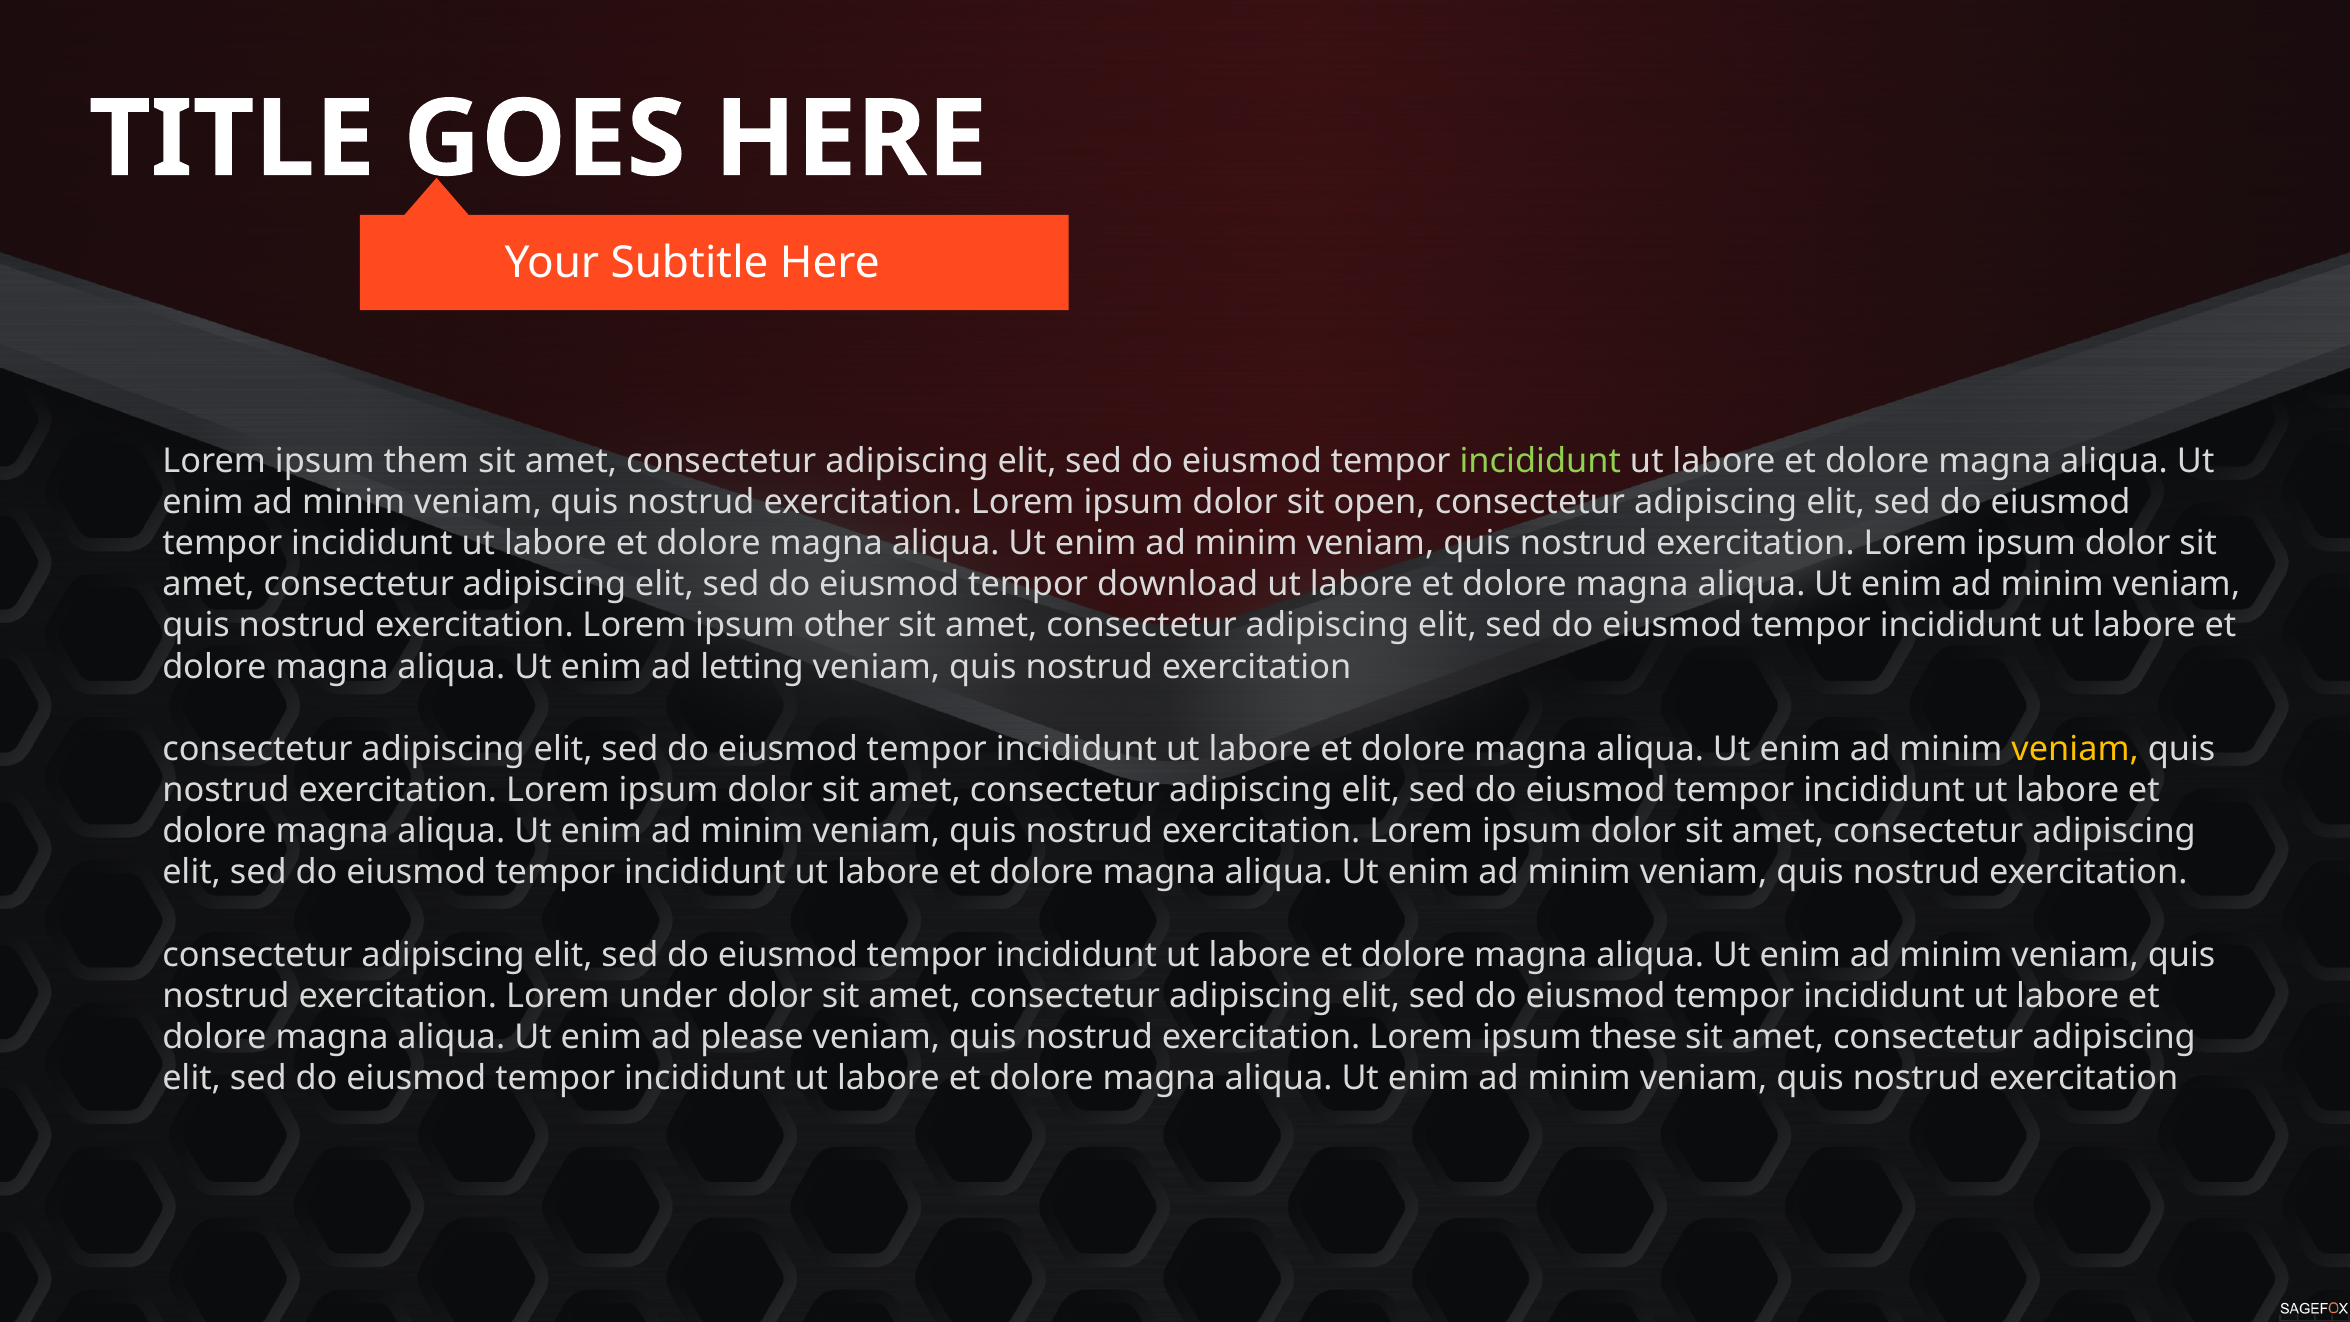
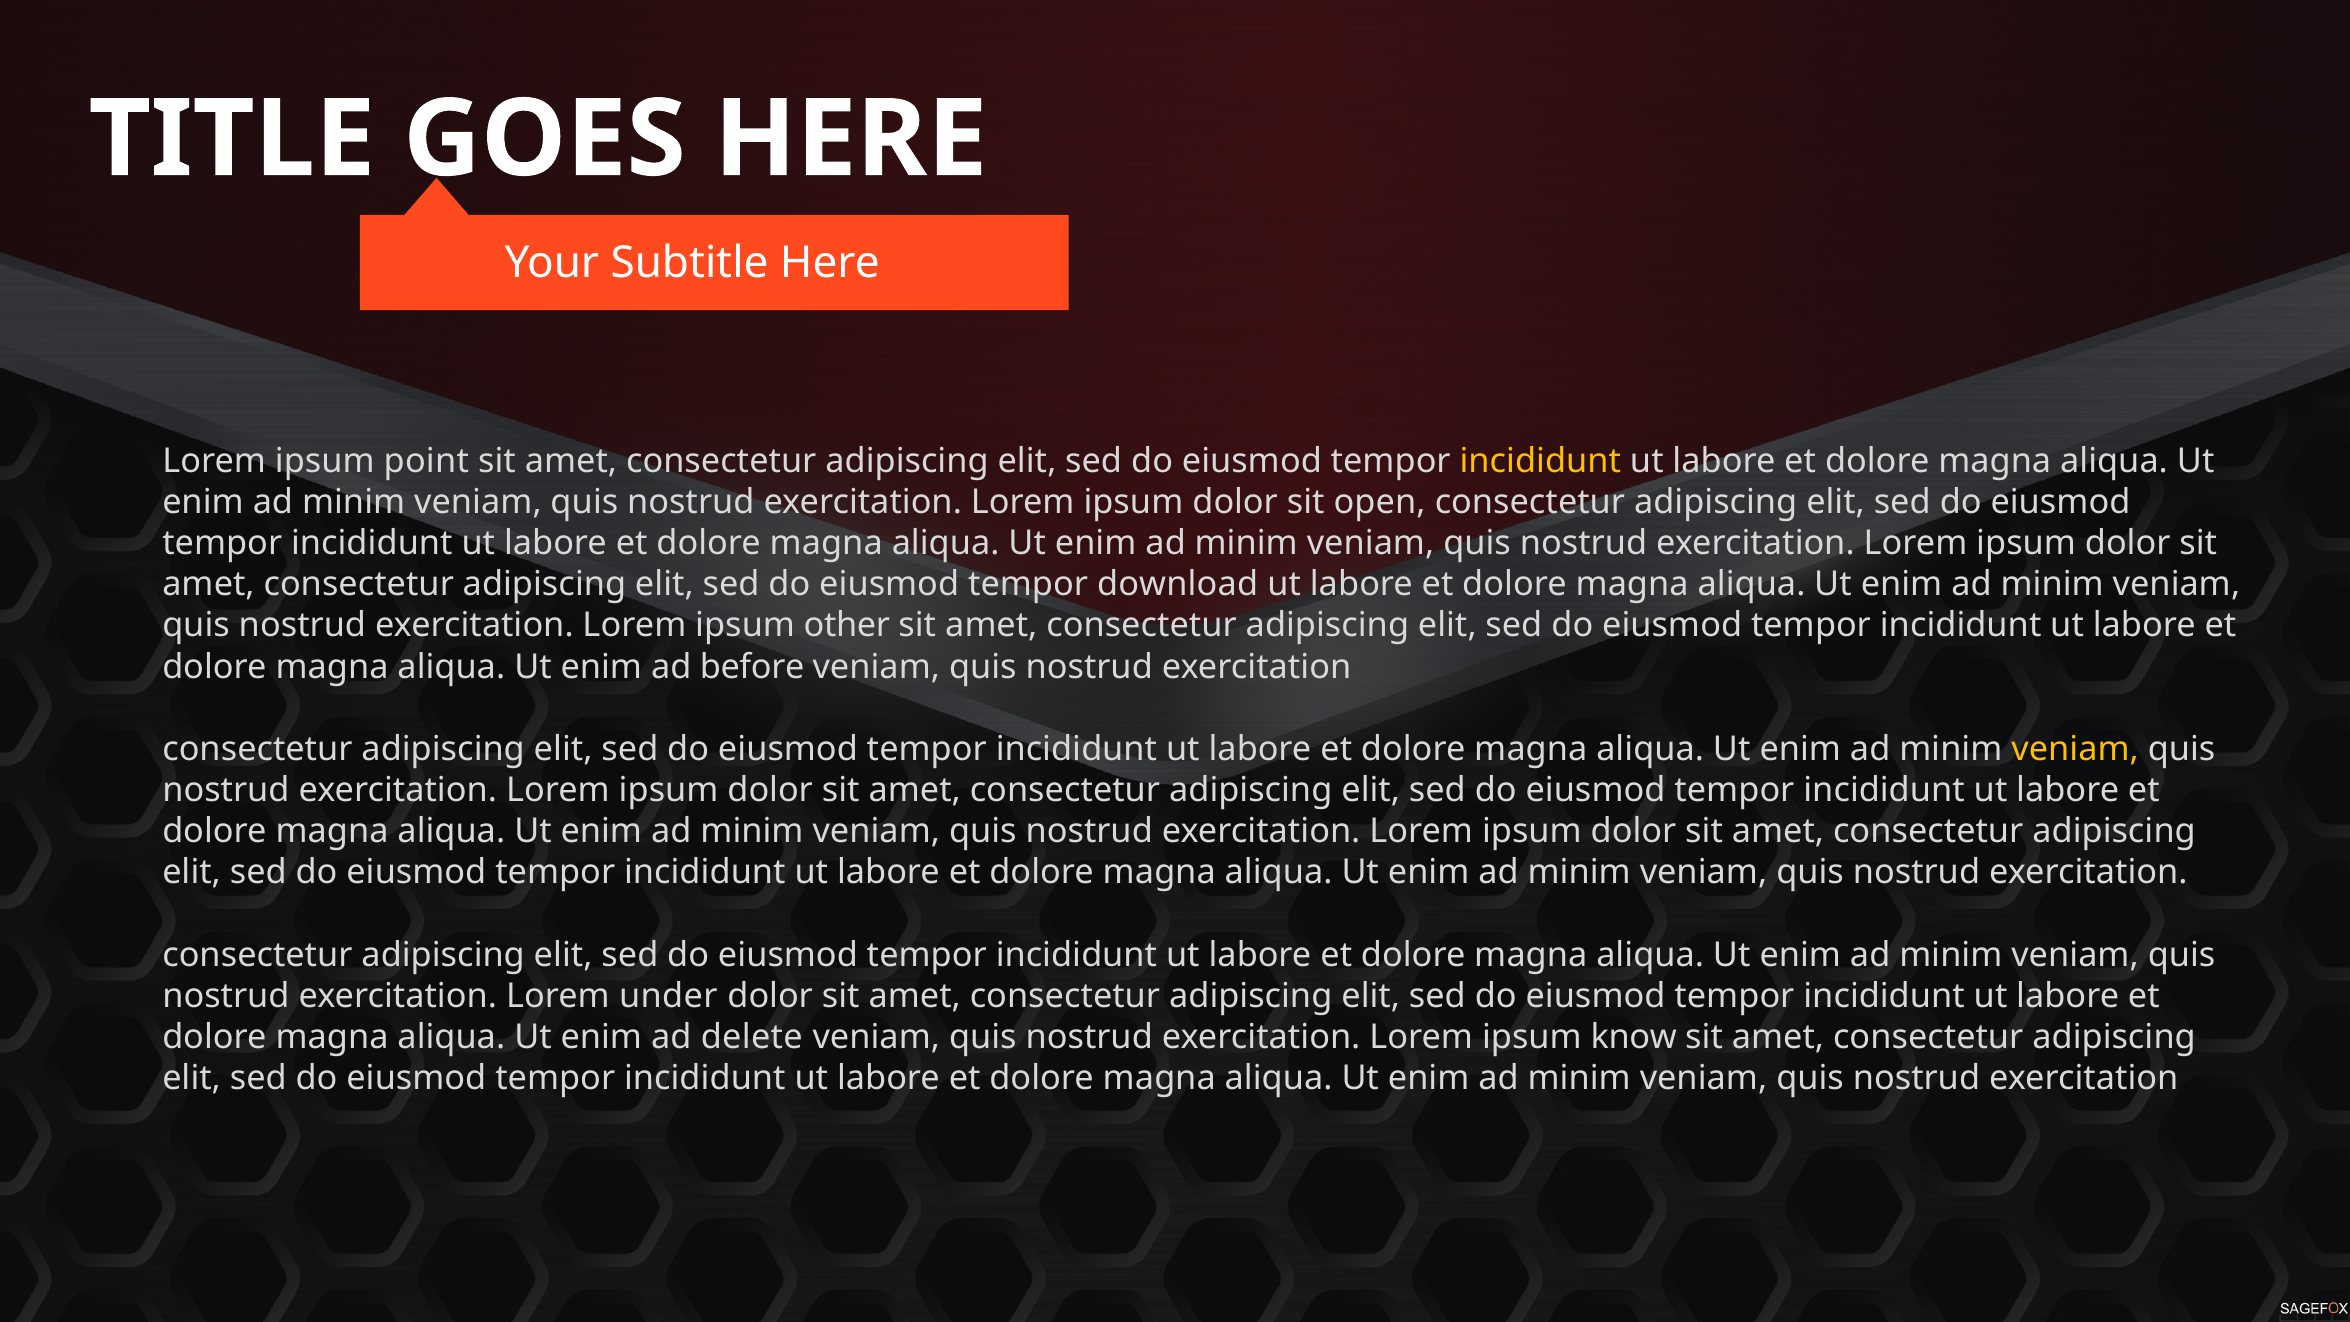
them: them -> point
incididunt at (1540, 461) colour: light green -> yellow
letting: letting -> before
please: please -> delete
these: these -> know
